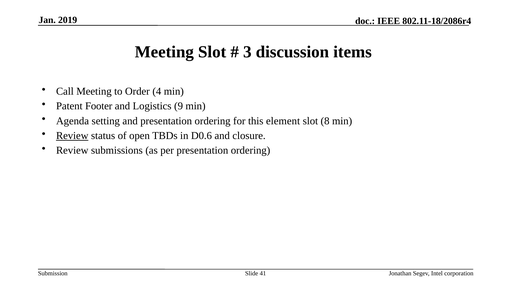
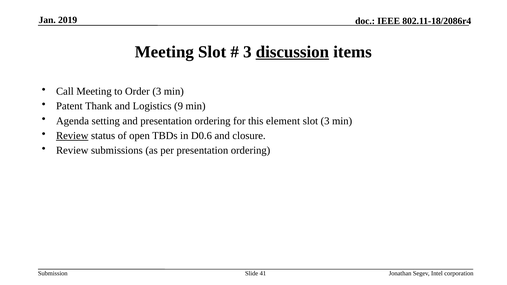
discussion underline: none -> present
Order 4: 4 -> 3
Footer: Footer -> Thank
slot 8: 8 -> 3
